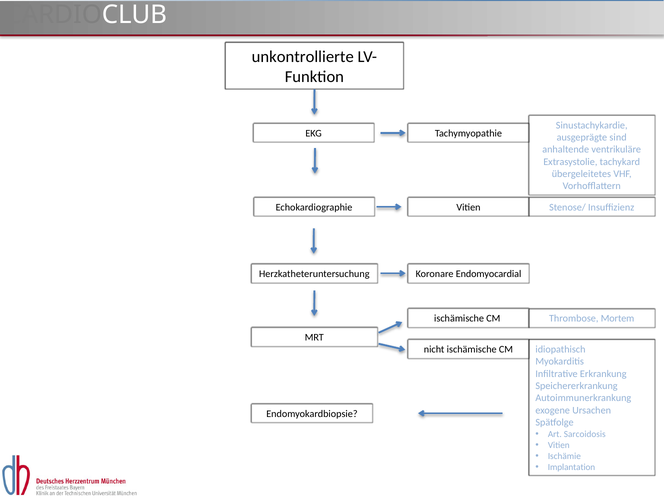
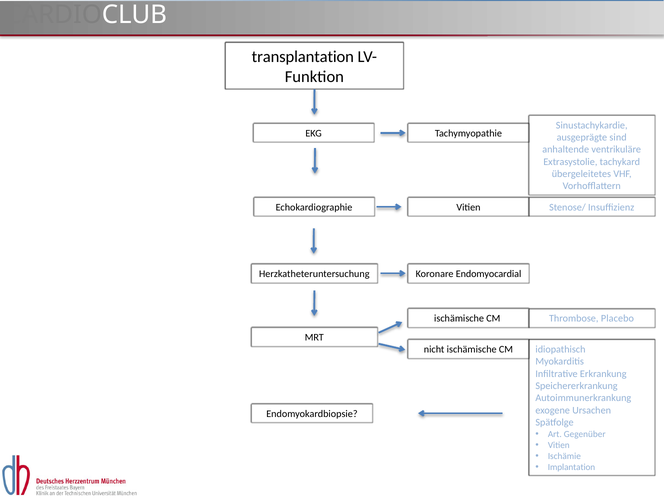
unkontrollierte: unkontrollierte -> transplantation
Mortem: Mortem -> Placebo
Sarcoidosis: Sarcoidosis -> Gegenüber
